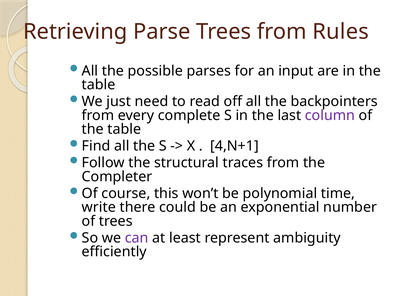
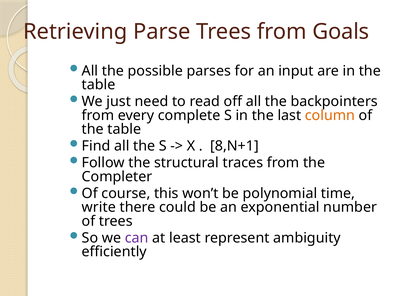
Rules: Rules -> Goals
column colour: purple -> orange
4,N+1: 4,N+1 -> 8,N+1
